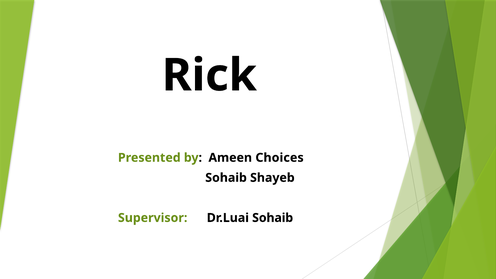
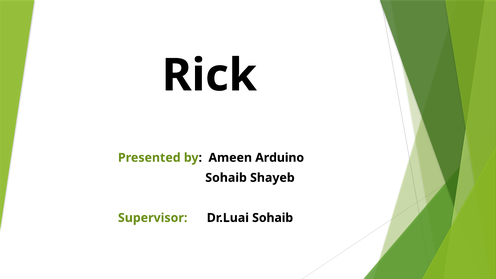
Choices: Choices -> Arduino
